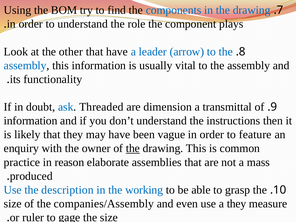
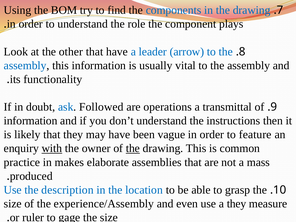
Threaded: Threaded -> Followed
dimension: dimension -> operations
with underline: none -> present
reason: reason -> makes
working: working -> location
companies/Assembly: companies/Assembly -> experience/Assembly
